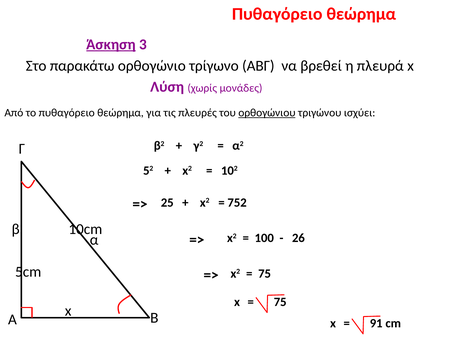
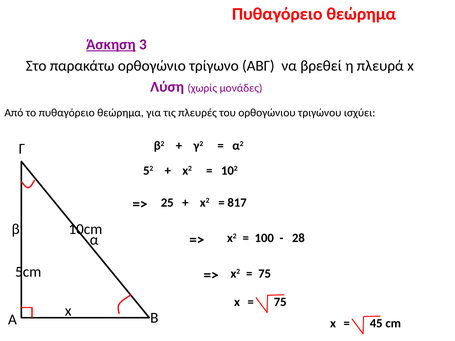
ορθογώνιου underline: present -> none
752: 752 -> 817
26: 26 -> 28
91: 91 -> 45
